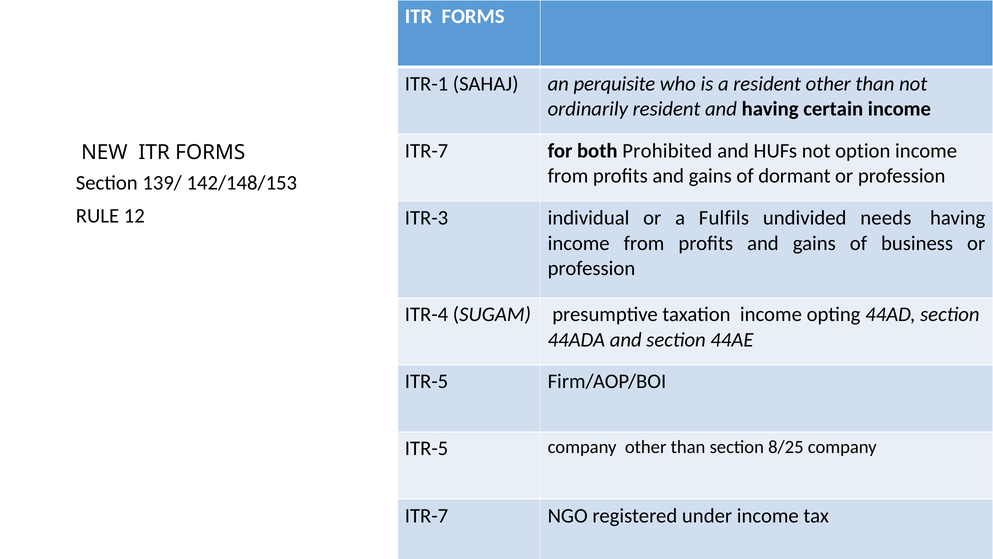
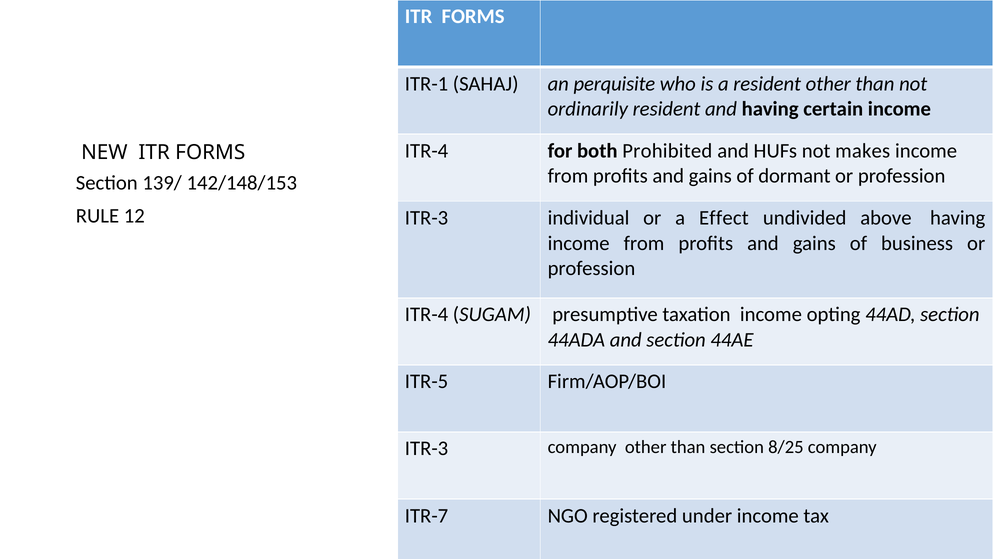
ITR-7 at (427, 151): ITR-7 -> ITR-4
option: option -> makes
Fulfils: Fulfils -> Effect
needs: needs -> above
ITR-5 at (427, 448): ITR-5 -> ITR-3
